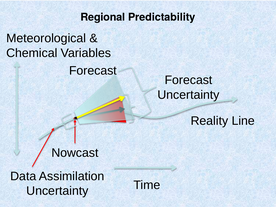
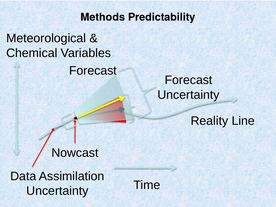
Regional: Regional -> Methods
